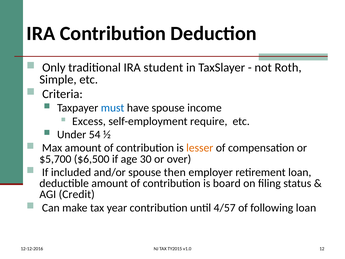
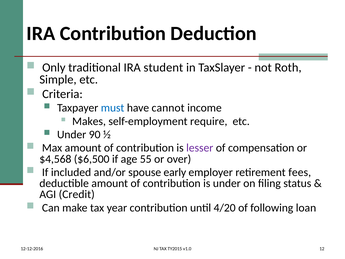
have spouse: spouse -> cannot
Excess: Excess -> Makes
54: 54 -> 90
lesser colour: orange -> purple
$5,700: $5,700 -> $4,568
30: 30 -> 55
then: then -> early
retirement loan: loan -> fees
is board: board -> under
4/57: 4/57 -> 4/20
